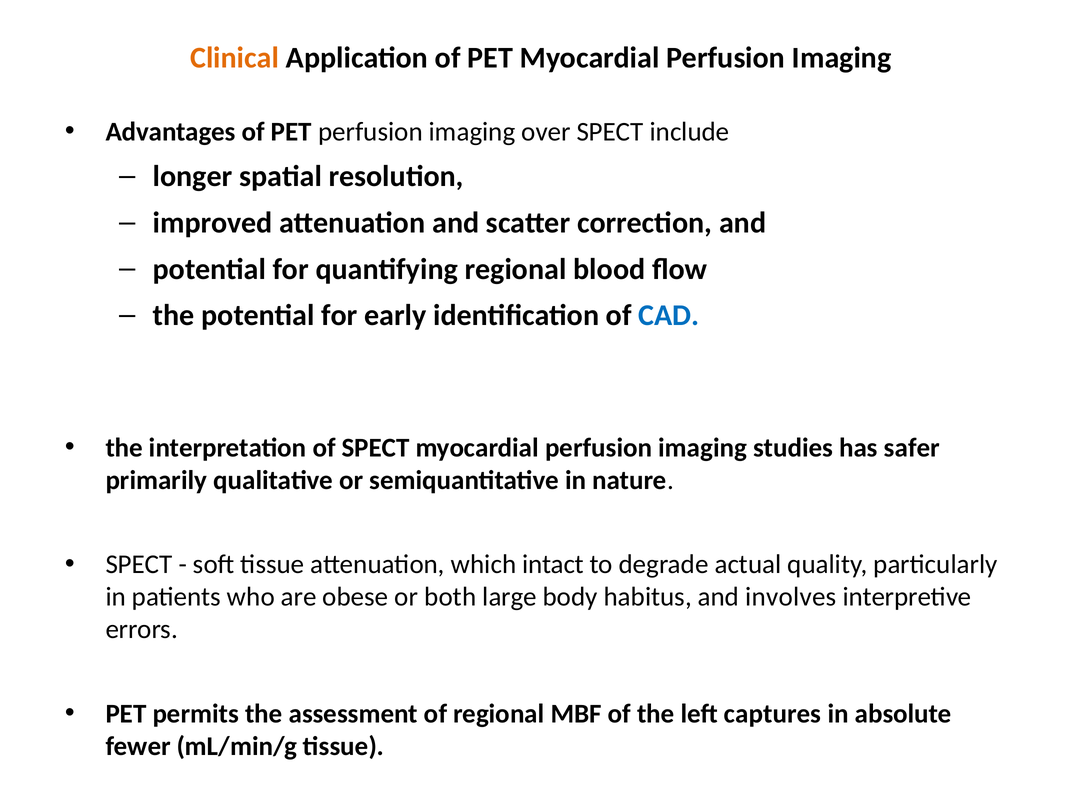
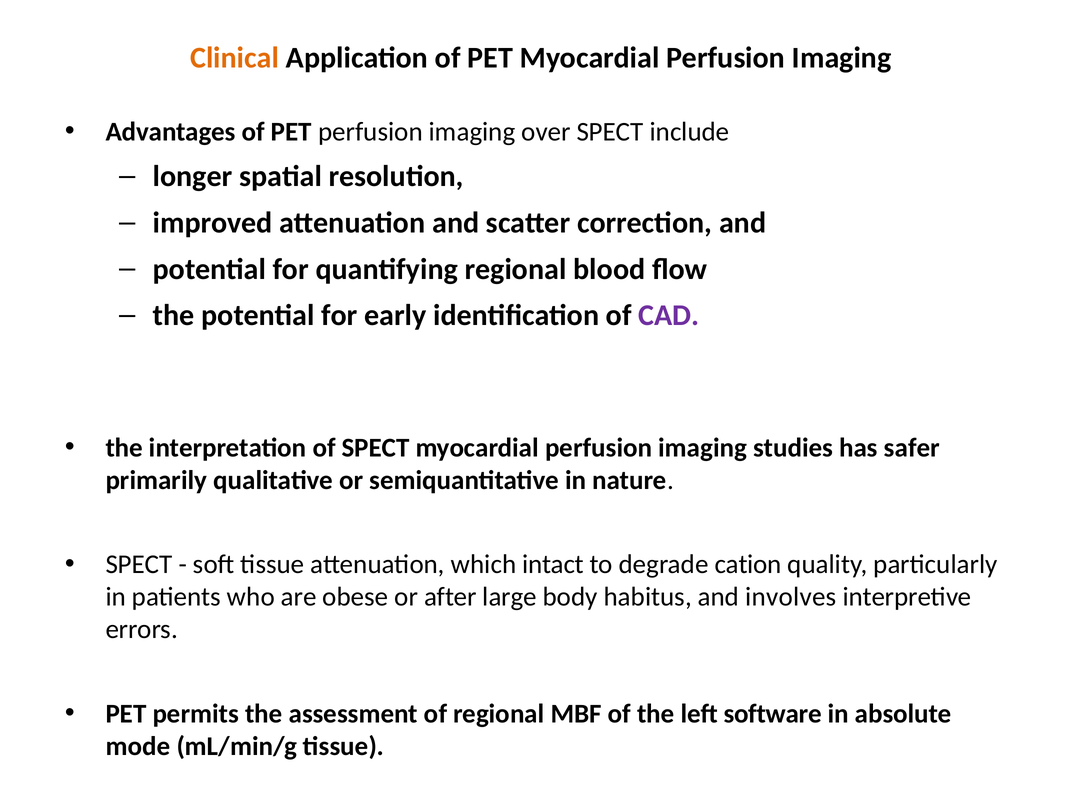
CAD colour: blue -> purple
actual: actual -> cation
both: both -> after
captures: captures -> software
fewer: fewer -> mode
